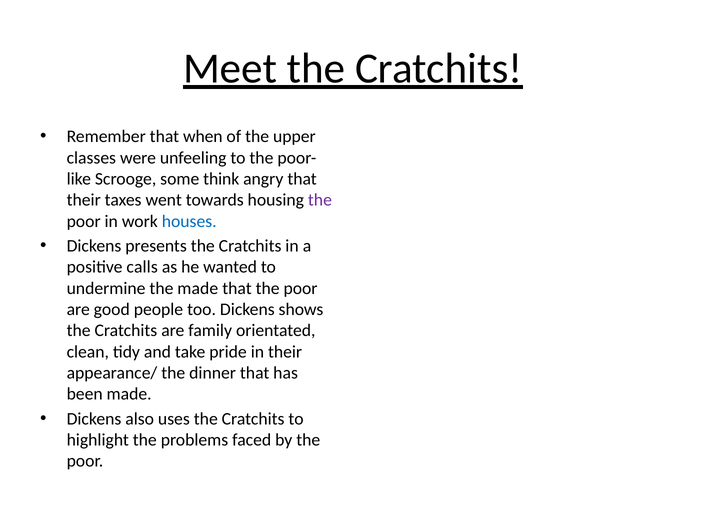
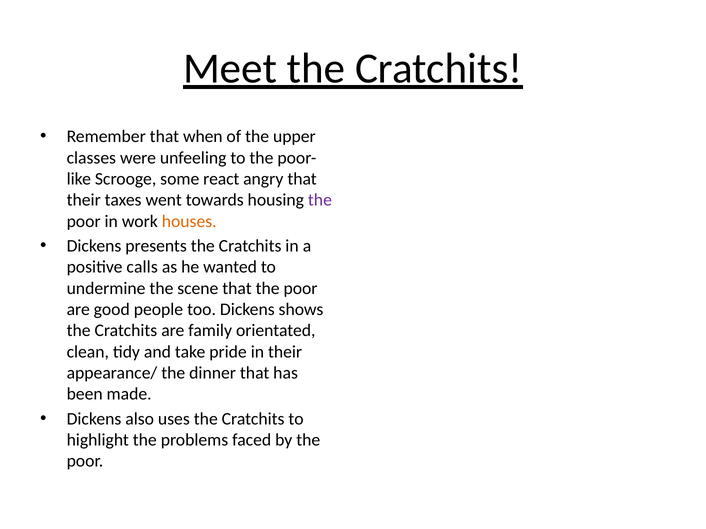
think: think -> react
houses colour: blue -> orange
the made: made -> scene
